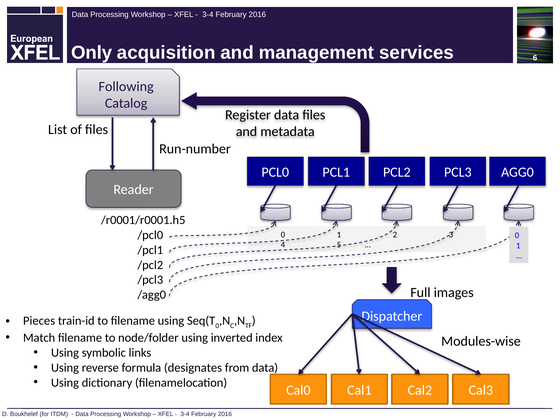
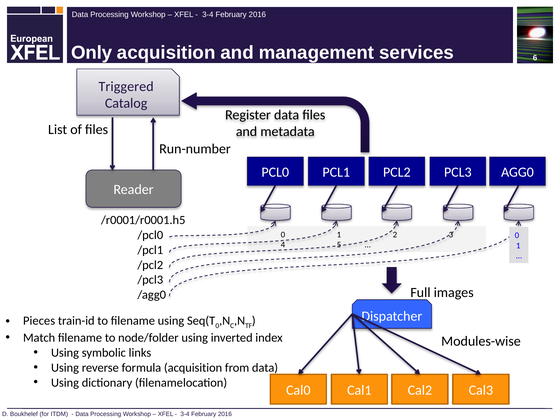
Following: Following -> Triggered
formula designates: designates -> acquisition
